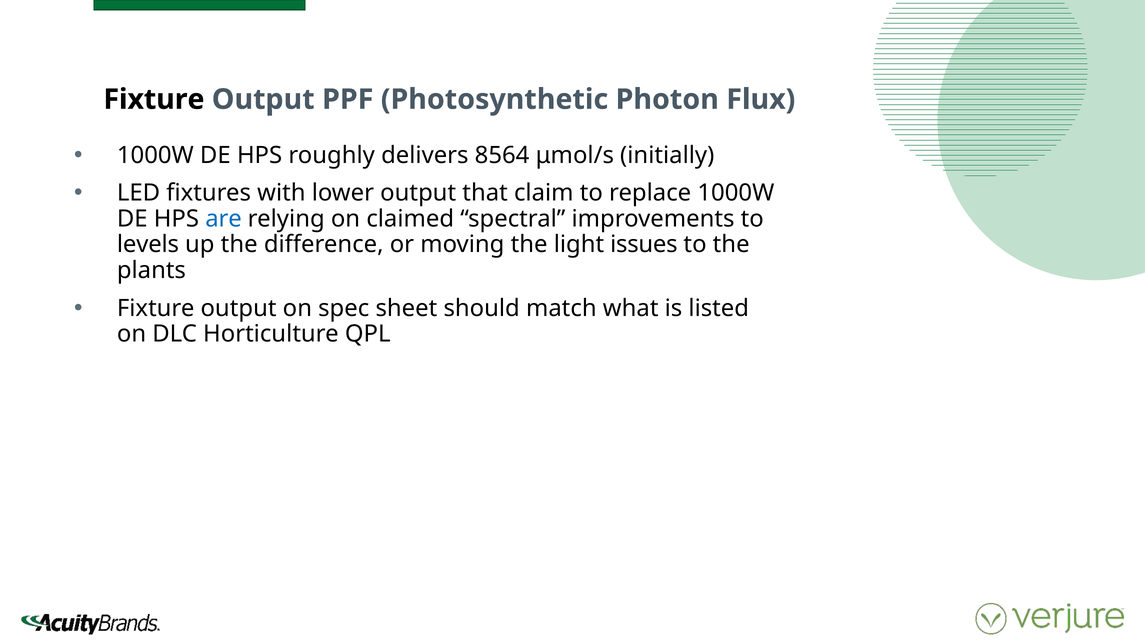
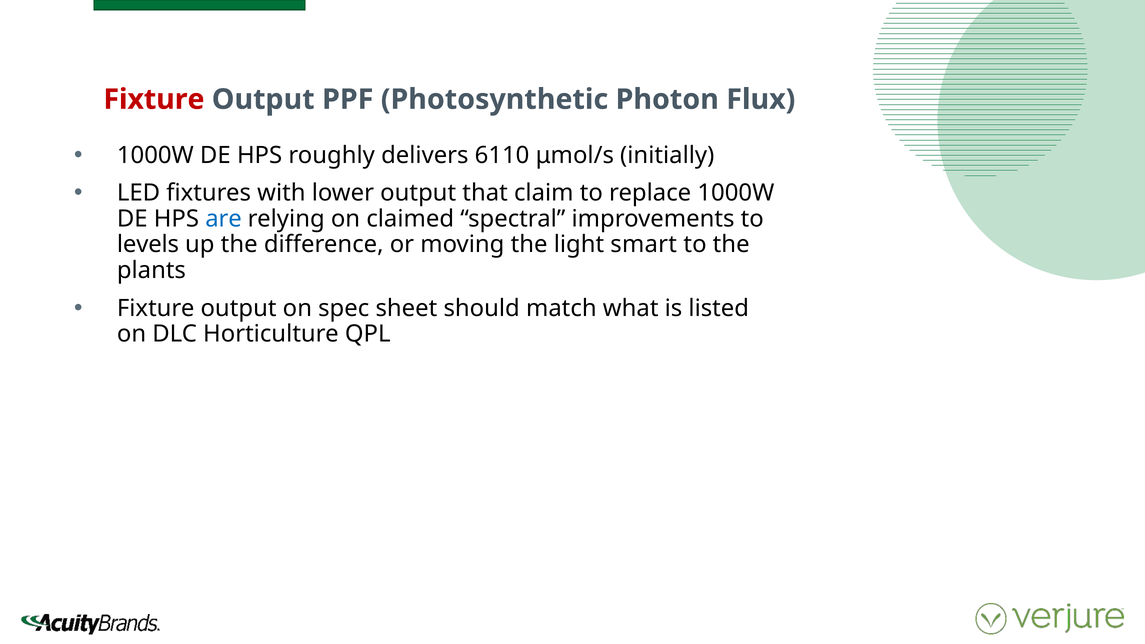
Fixture at (154, 99) colour: black -> red
8564: 8564 -> 6110
issues: issues -> smart
